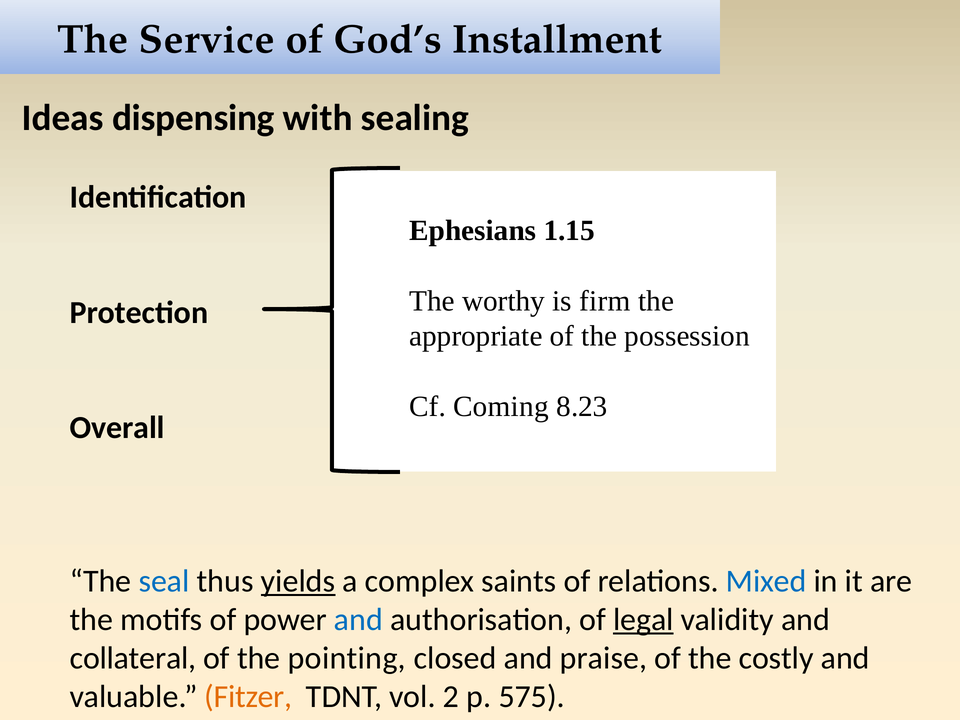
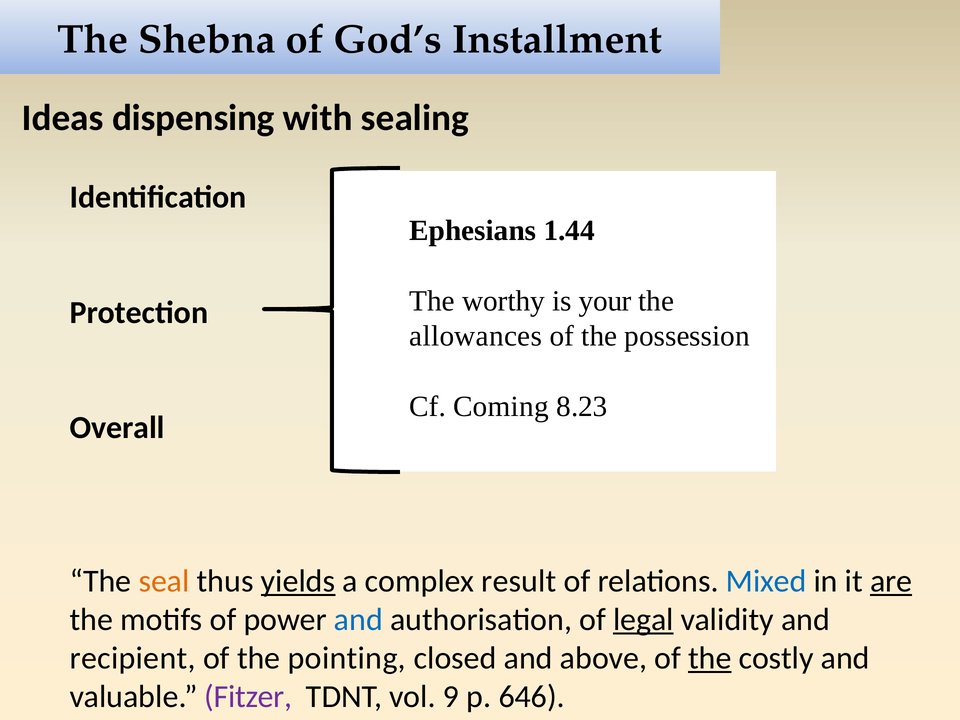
Service: Service -> Shebna
1.15: 1.15 -> 1.44
firm: firm -> your
appropriate: appropriate -> allowances
seal colour: blue -> orange
saints: saints -> result
are underline: none -> present
collateral: collateral -> recipient
praise: praise -> above
the at (710, 658) underline: none -> present
Fitzer colour: orange -> purple
2: 2 -> 9
575: 575 -> 646
